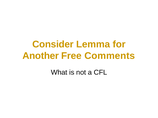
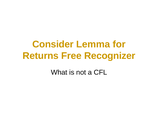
Another: Another -> Returns
Comments: Comments -> Recognizer
